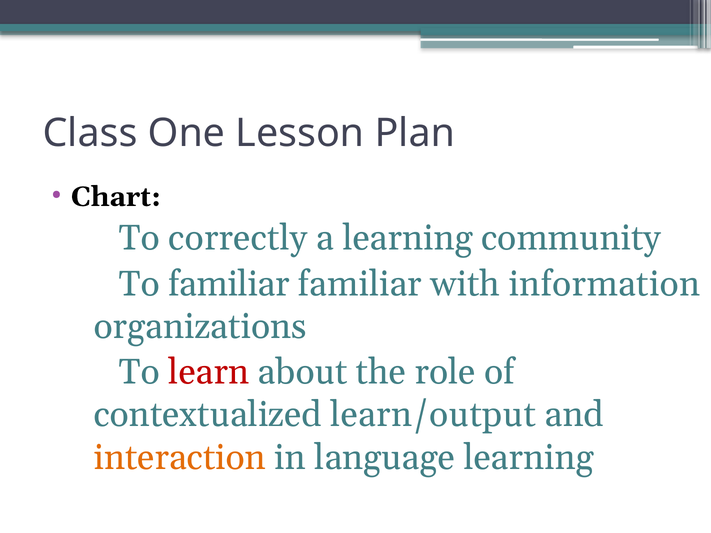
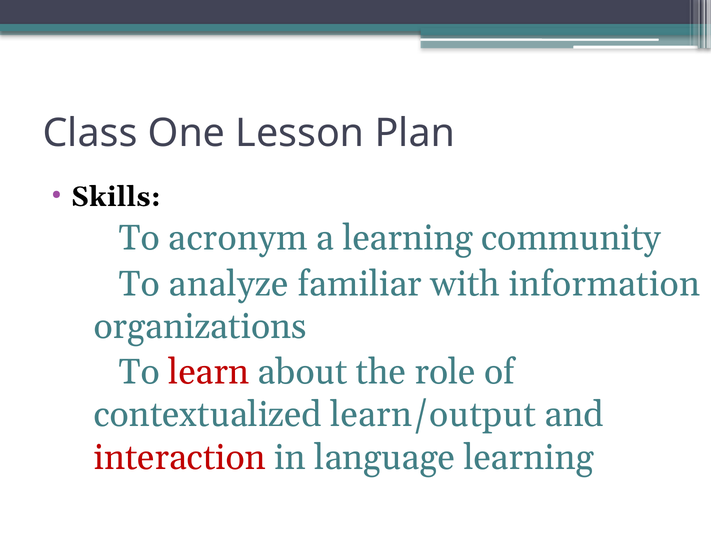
Chart: Chart -> Skills
correctly: correctly -> acronym
To familiar: familiar -> analyze
interaction colour: orange -> red
